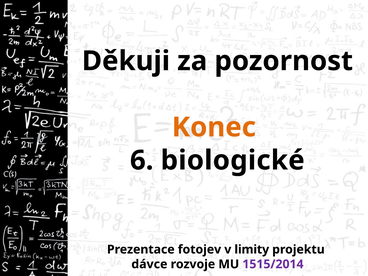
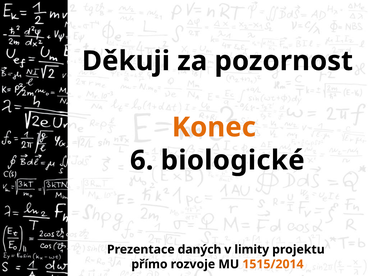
fotojev: fotojev -> daných
dávce: dávce -> přímo
1515/2014 colour: purple -> orange
